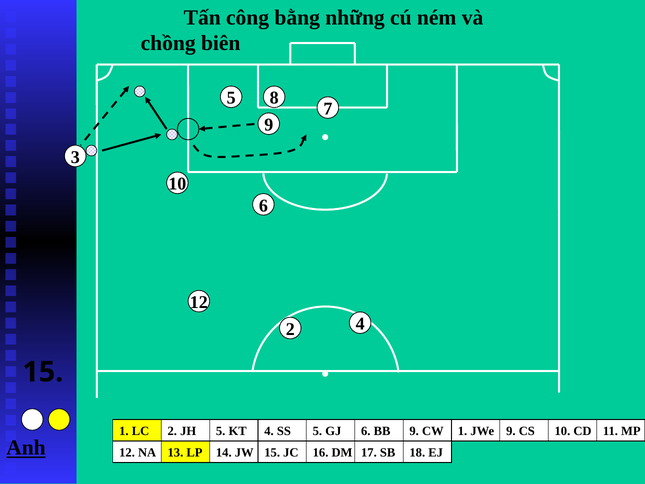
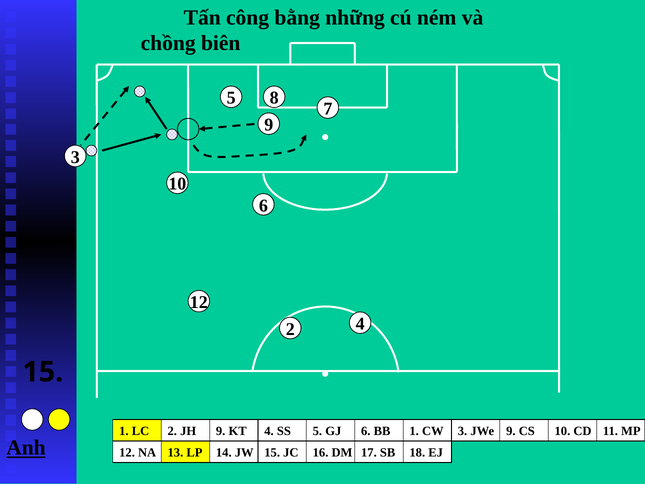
JH 5: 5 -> 9
BB 9: 9 -> 1
CW 1: 1 -> 3
